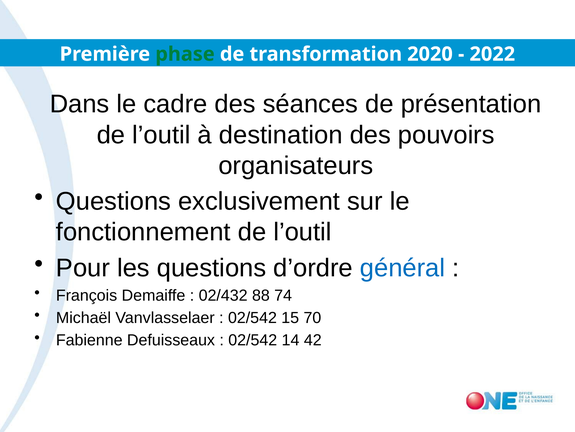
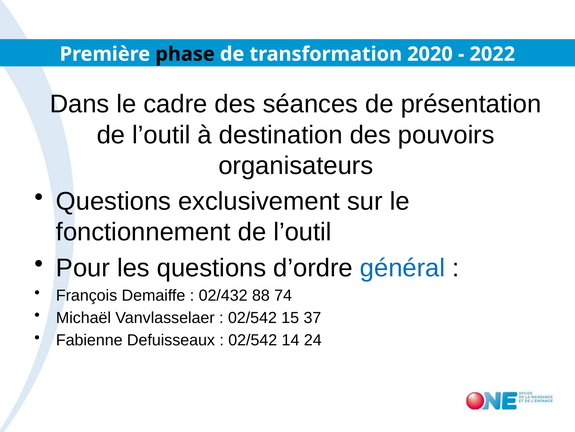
phase colour: green -> black
70: 70 -> 37
42: 42 -> 24
